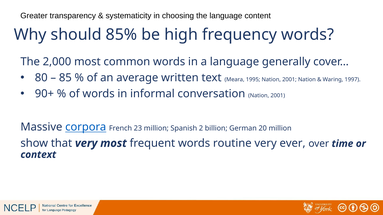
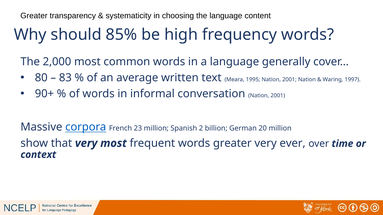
85: 85 -> 83
words routine: routine -> greater
